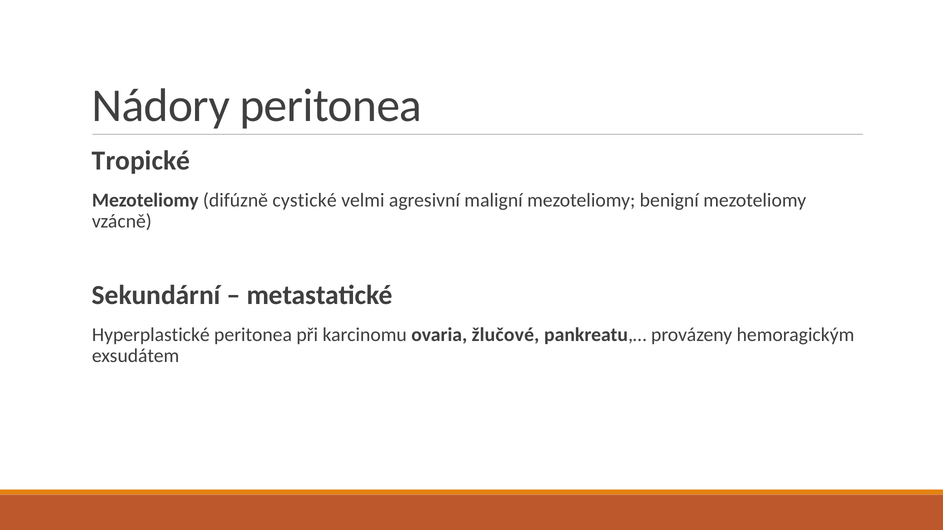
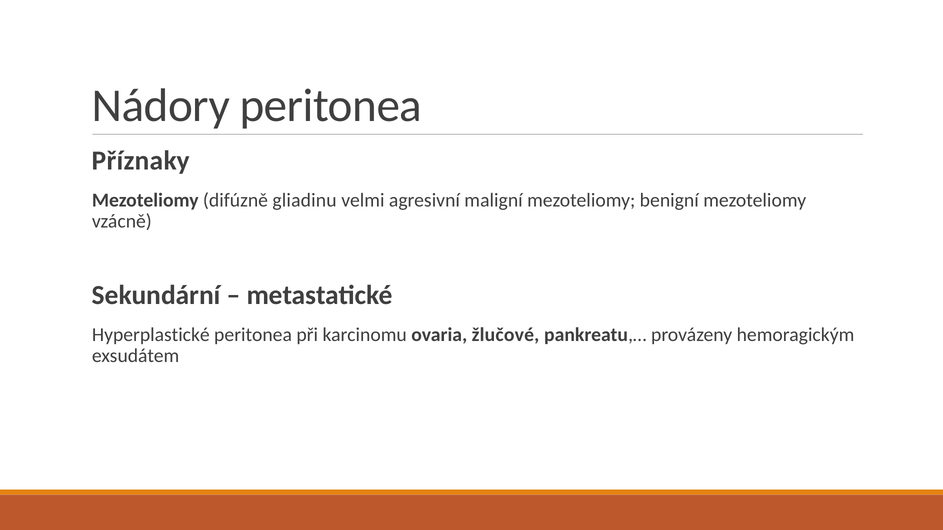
Tropické: Tropické -> Příznaky
cystické: cystické -> gliadinu
